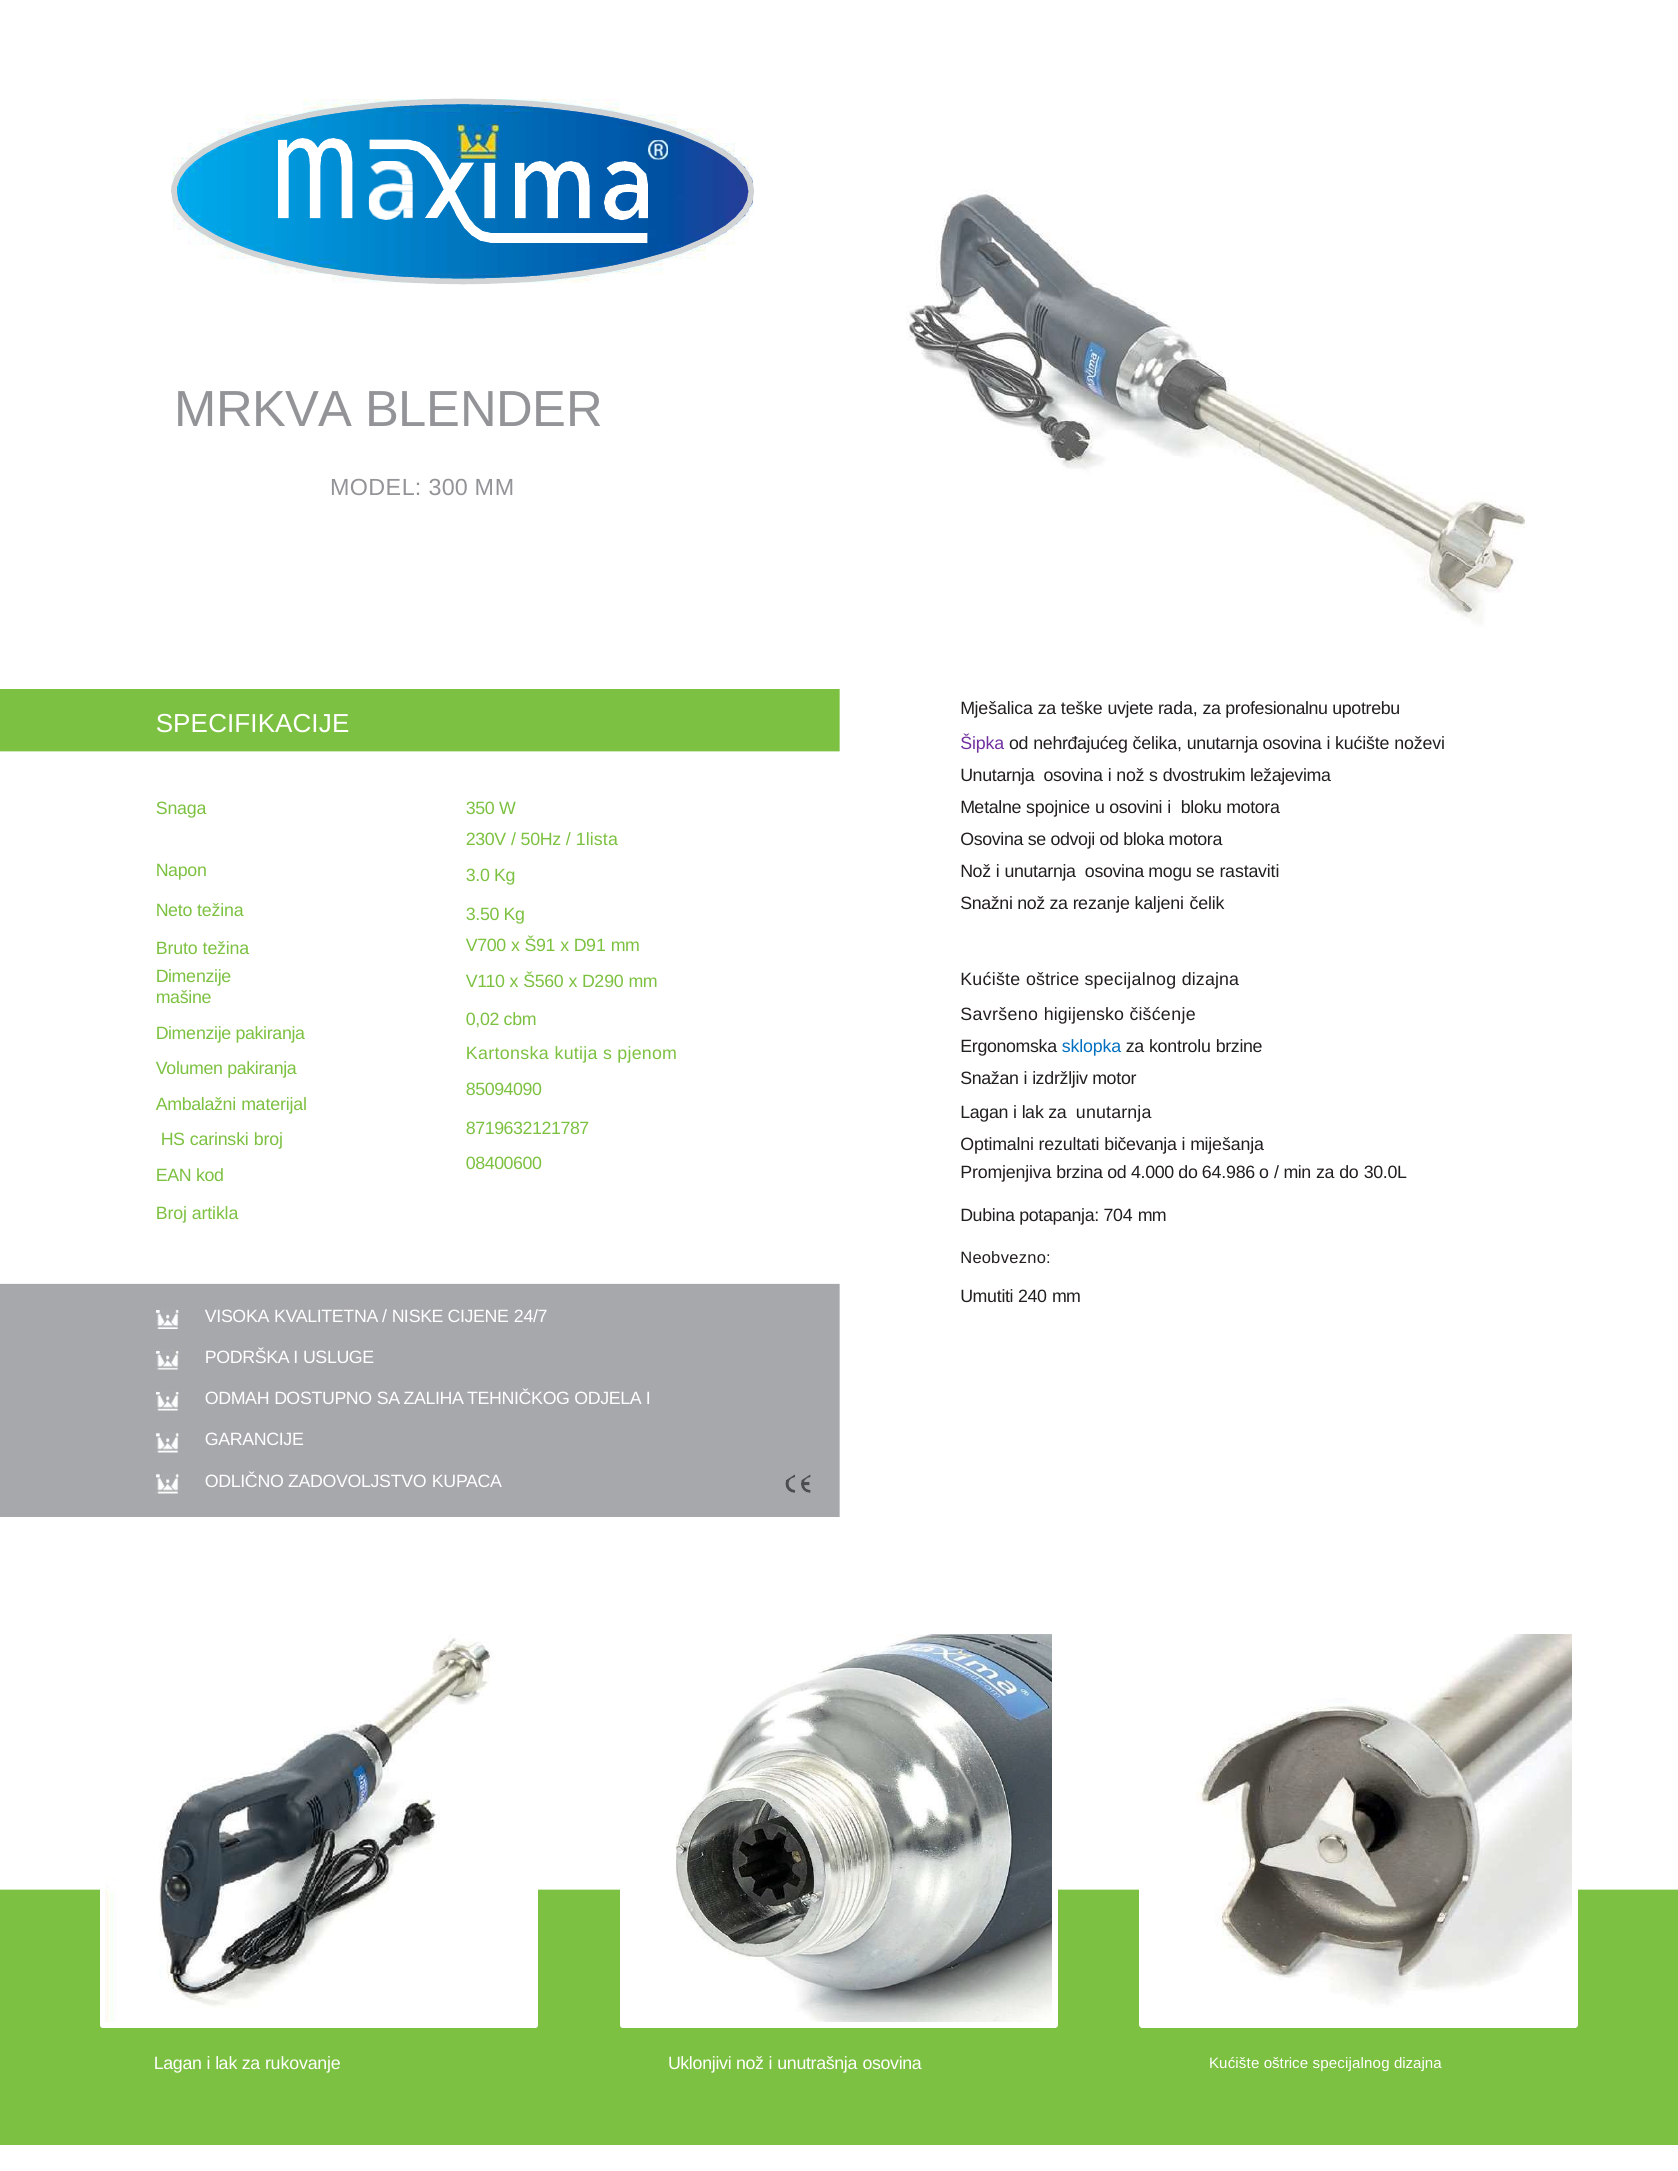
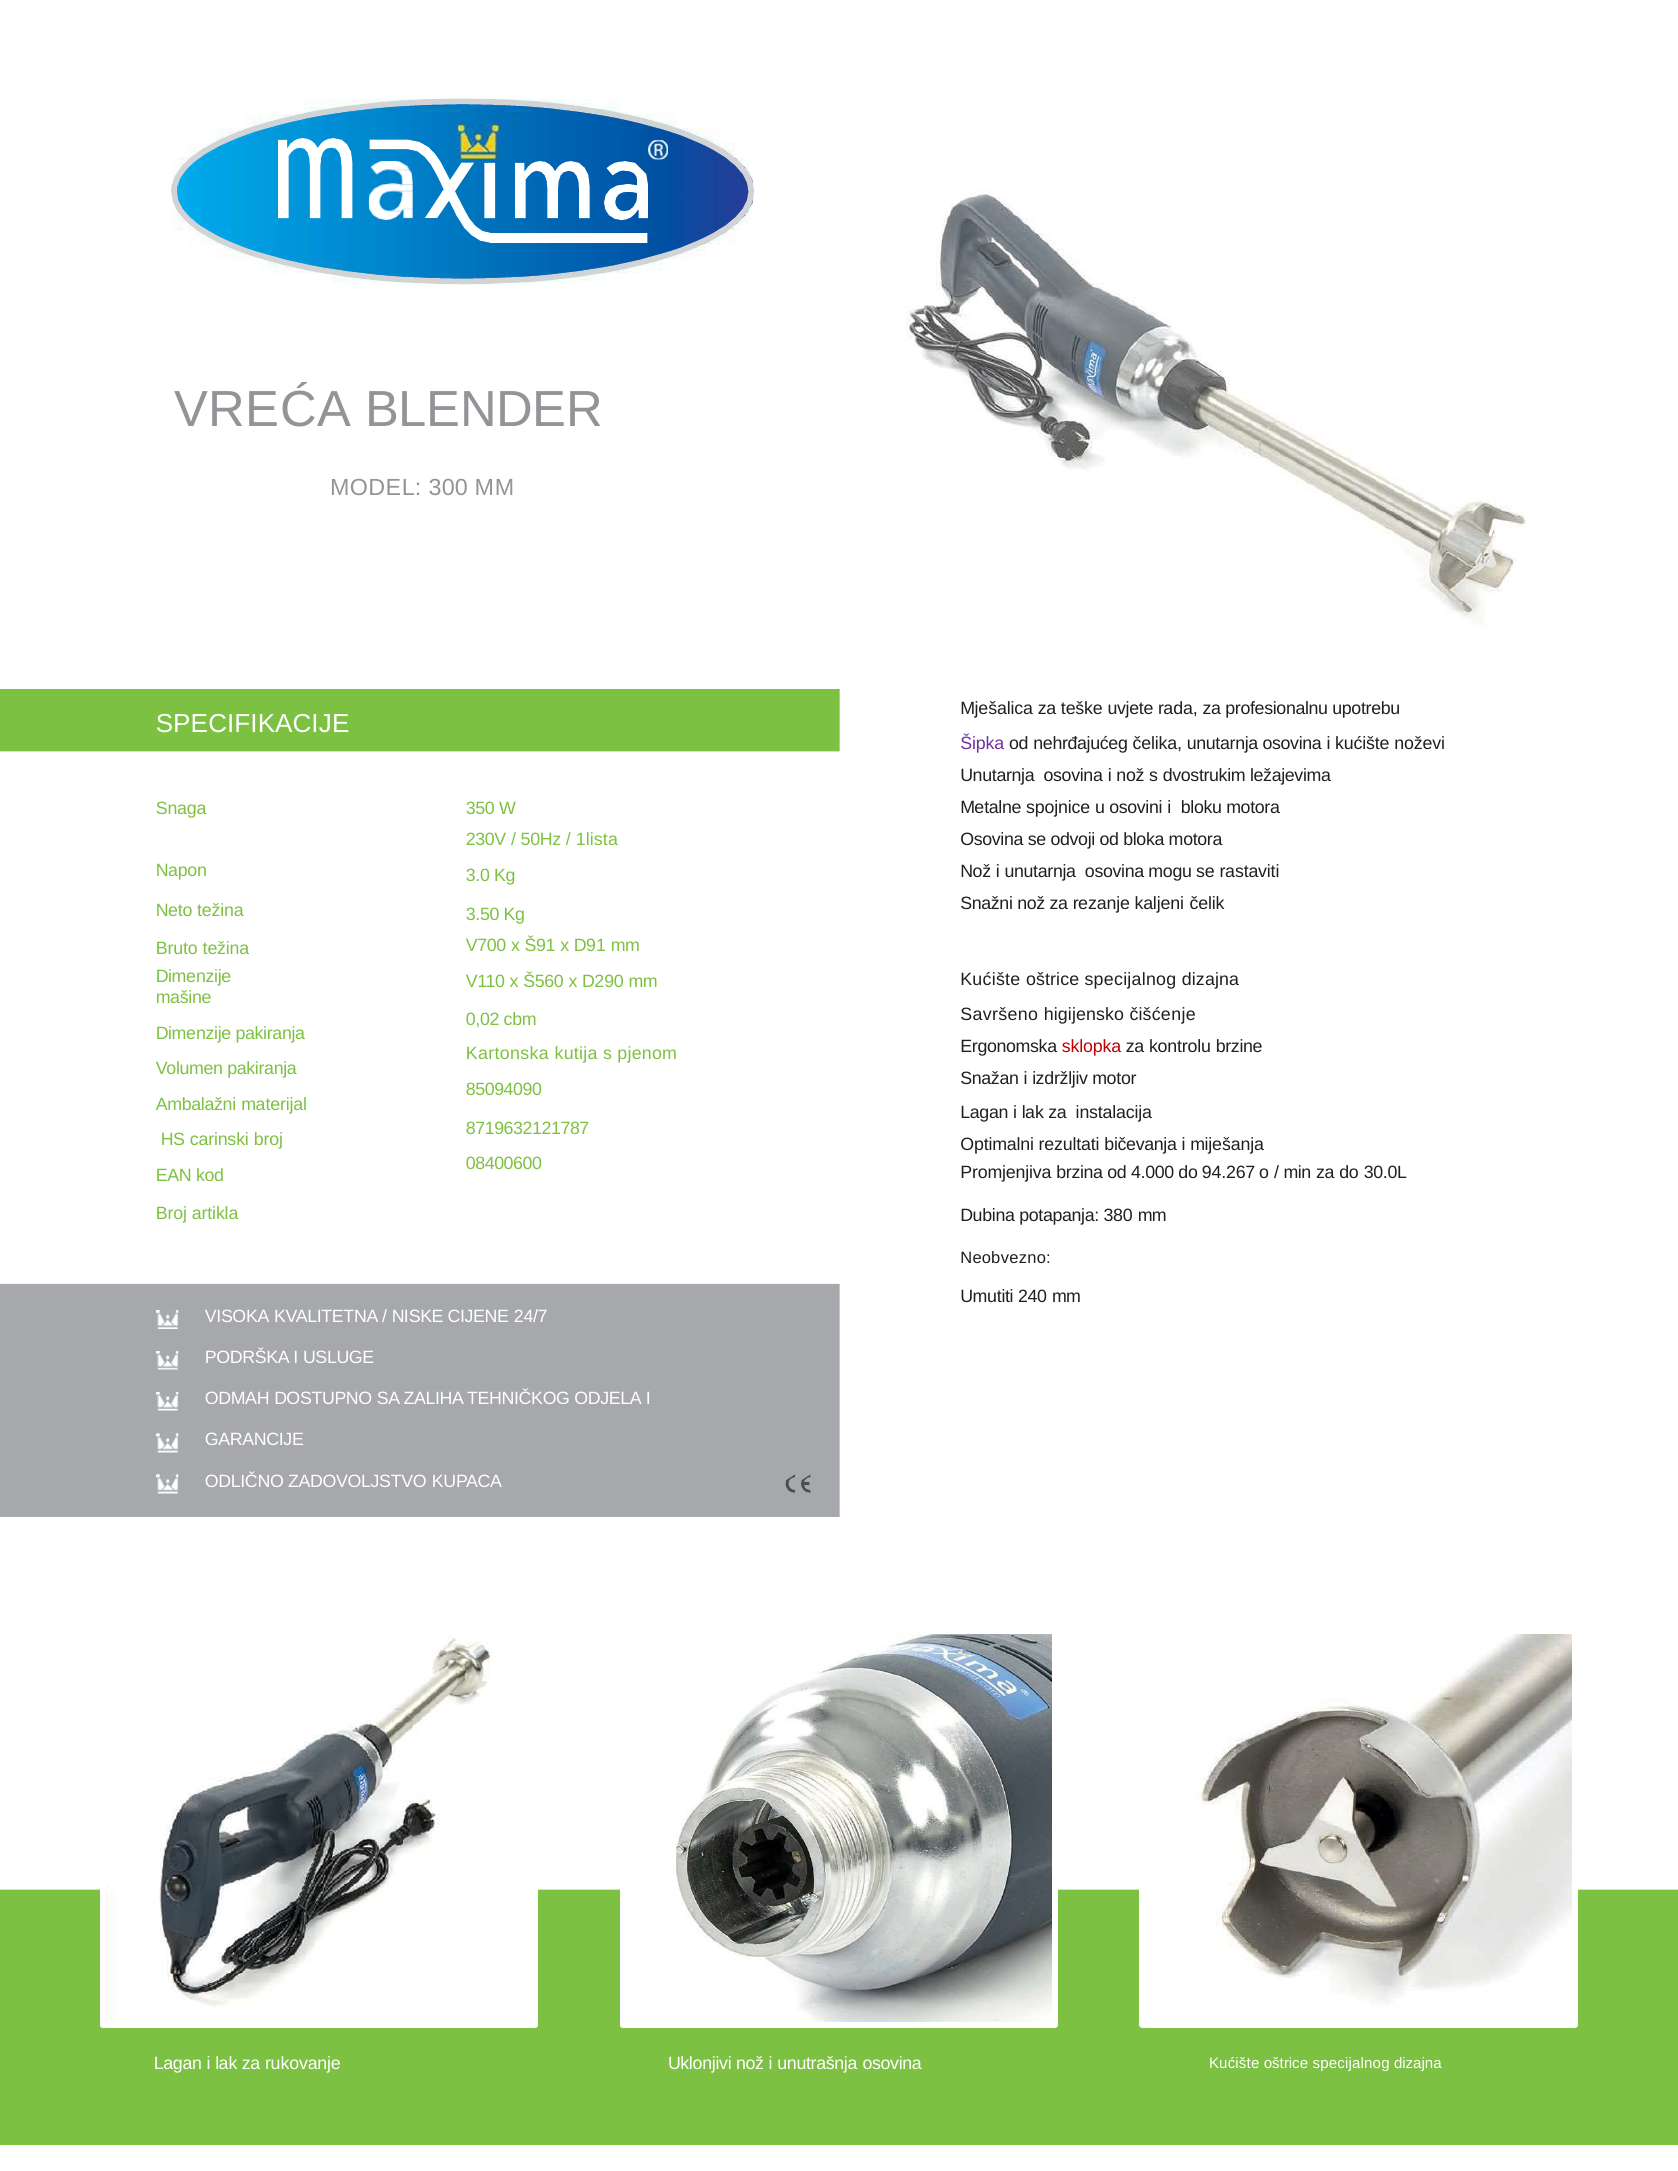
MRKVA: MRKVA -> VREĆA
sklopka colour: blue -> red
za unutarnja: unutarnja -> instalacija
64.986: 64.986 -> 94.267
704: 704 -> 380
